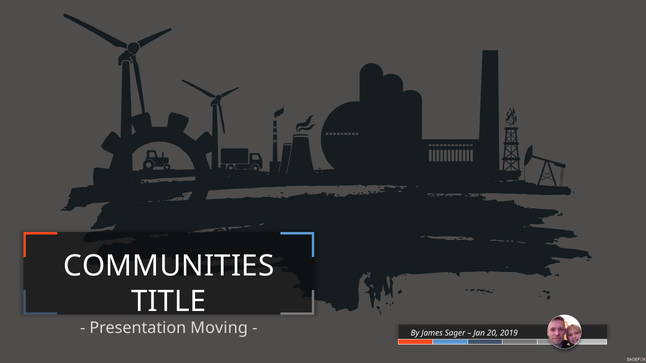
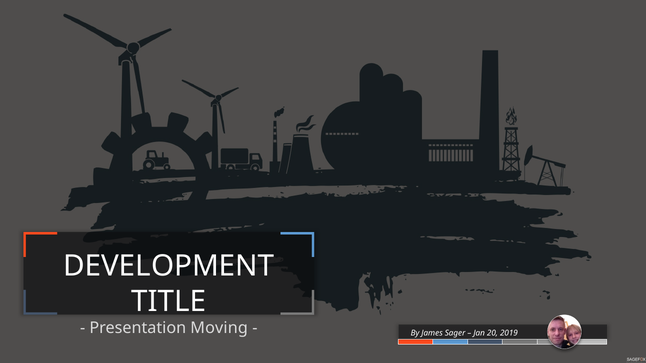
COMMUNITIES: COMMUNITIES -> DEVELOPMENT
